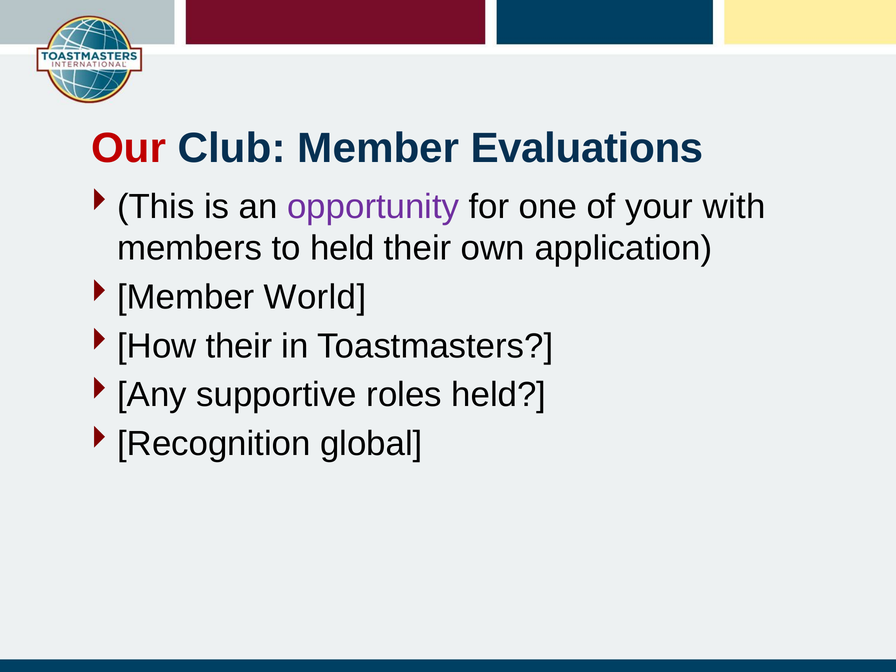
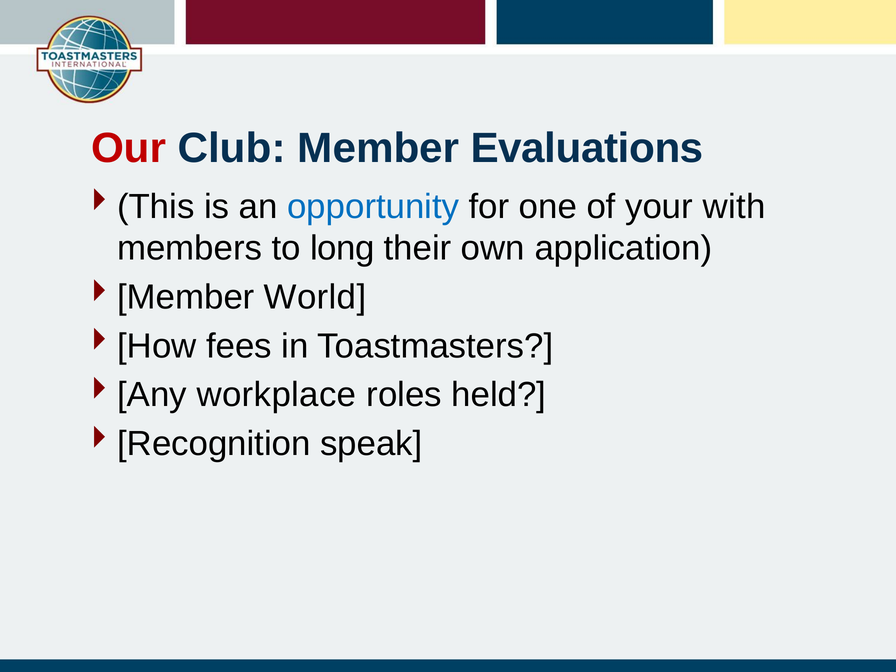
opportunity colour: purple -> blue
to held: held -> long
their at (239, 346): their -> fees
supportive: supportive -> workplace
global: global -> speak
